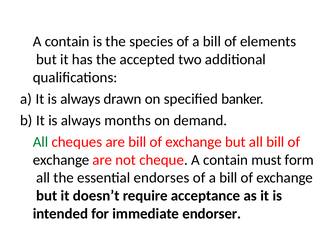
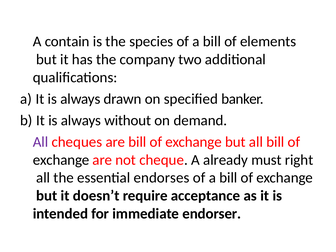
accepted: accepted -> company
months: months -> without
All at (40, 142) colour: green -> purple
cheque A contain: contain -> already
form: form -> right
